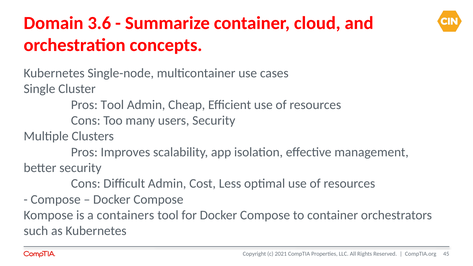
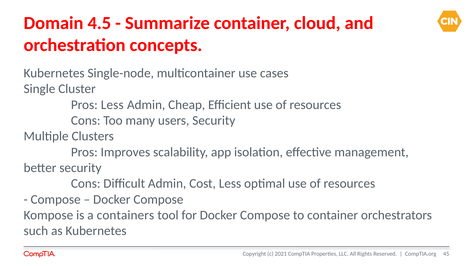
3.6: 3.6 -> 4.5
Pros Tool: Tool -> Less
